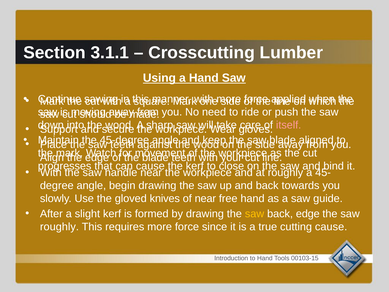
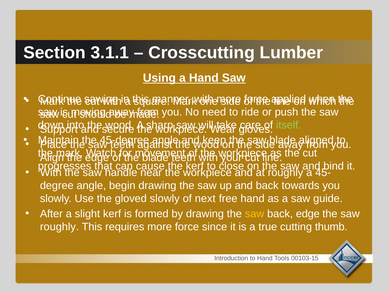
itself colour: pink -> light green
gloved knives: knives -> slowly
of near: near -> next
cutting cause: cause -> thumb
